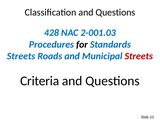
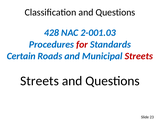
for colour: black -> red
Streets at (21, 56): Streets -> Certain
Criteria at (40, 81): Criteria -> Streets
